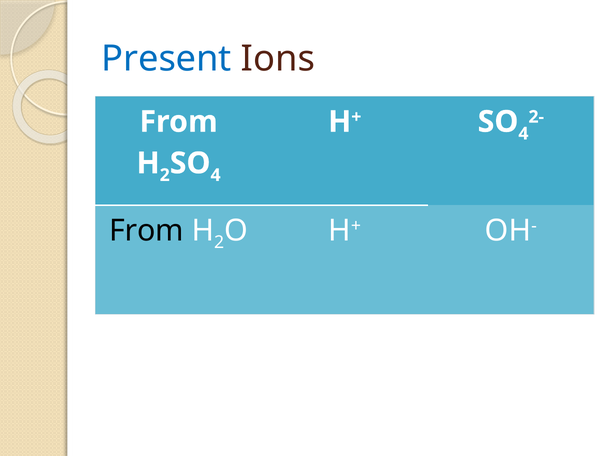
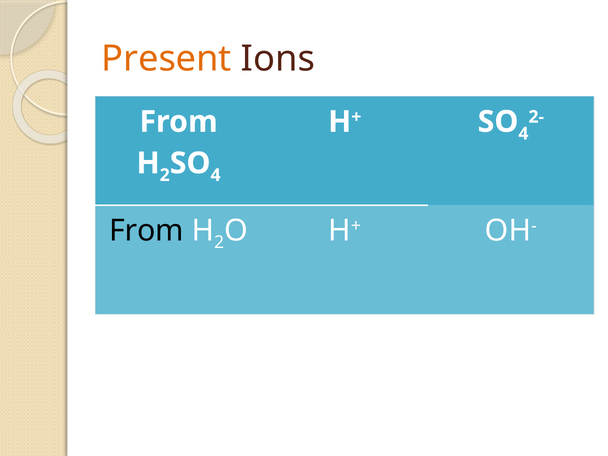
Present colour: blue -> orange
